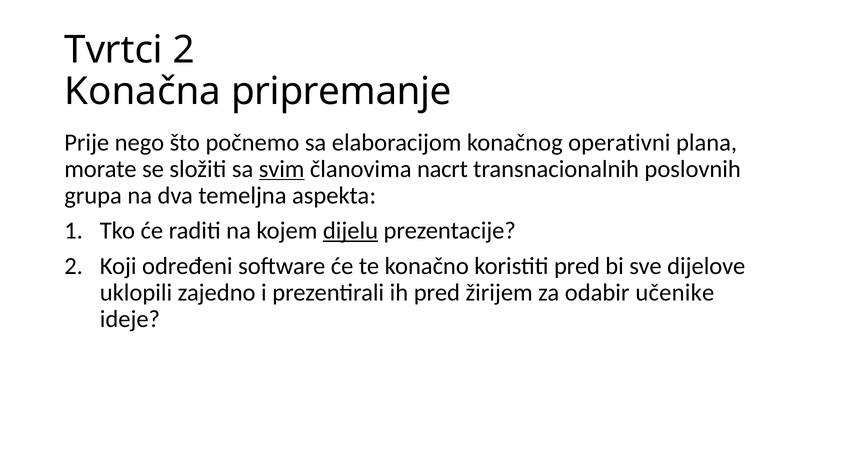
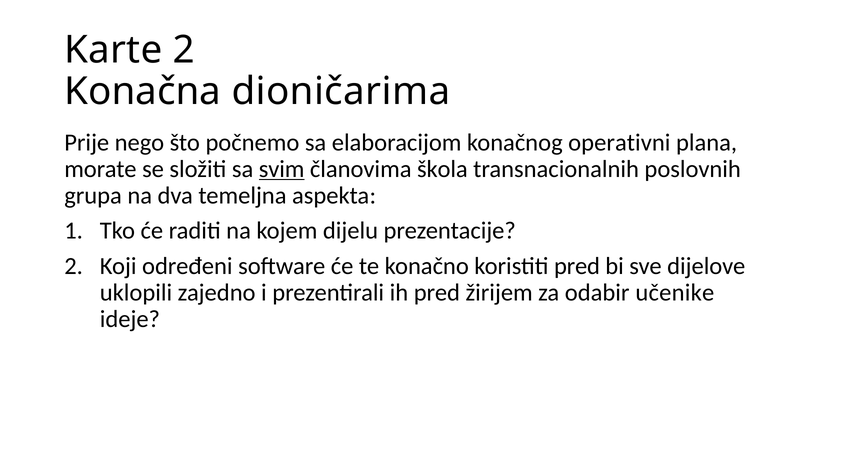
Tvrtci: Tvrtci -> Karte
pripremanje: pripremanje -> dioničarima
nacrt: nacrt -> škola
dijelu underline: present -> none
